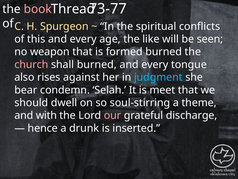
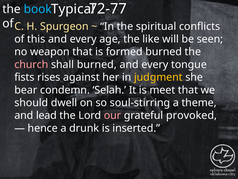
73-77: 73-77 -> 72-77
Thread: Thread -> Typical
book colour: pink -> light blue
also: also -> fists
judgment colour: light blue -> yellow
with: with -> lead
discharge: discharge -> provoked
